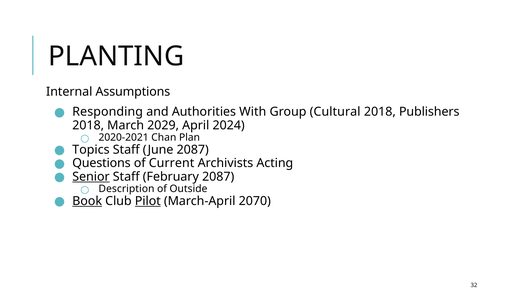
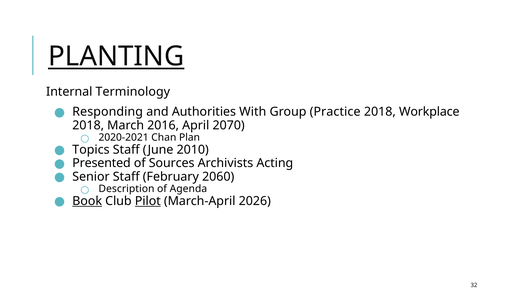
PLANTING underline: none -> present
Assumptions: Assumptions -> Terminology
Cultural: Cultural -> Practice
Publishers: Publishers -> Workplace
2029: 2029 -> 2016
2024: 2024 -> 2070
June 2087: 2087 -> 2010
Questions: Questions -> Presented
Current: Current -> Sources
Senior underline: present -> none
February 2087: 2087 -> 2060
Outside: Outside -> Agenda
2070: 2070 -> 2026
